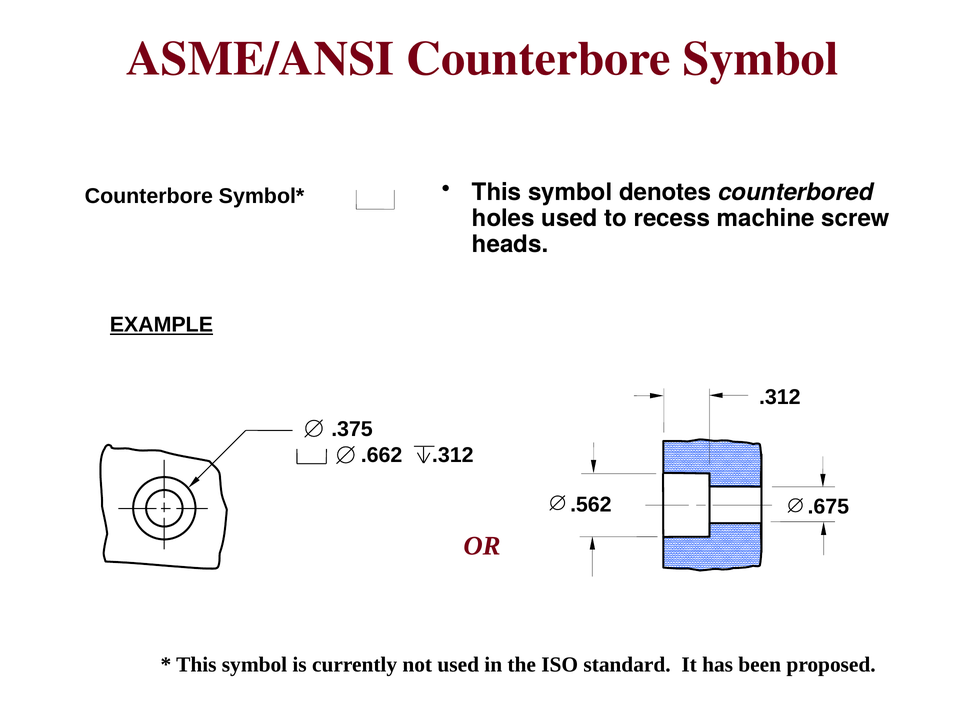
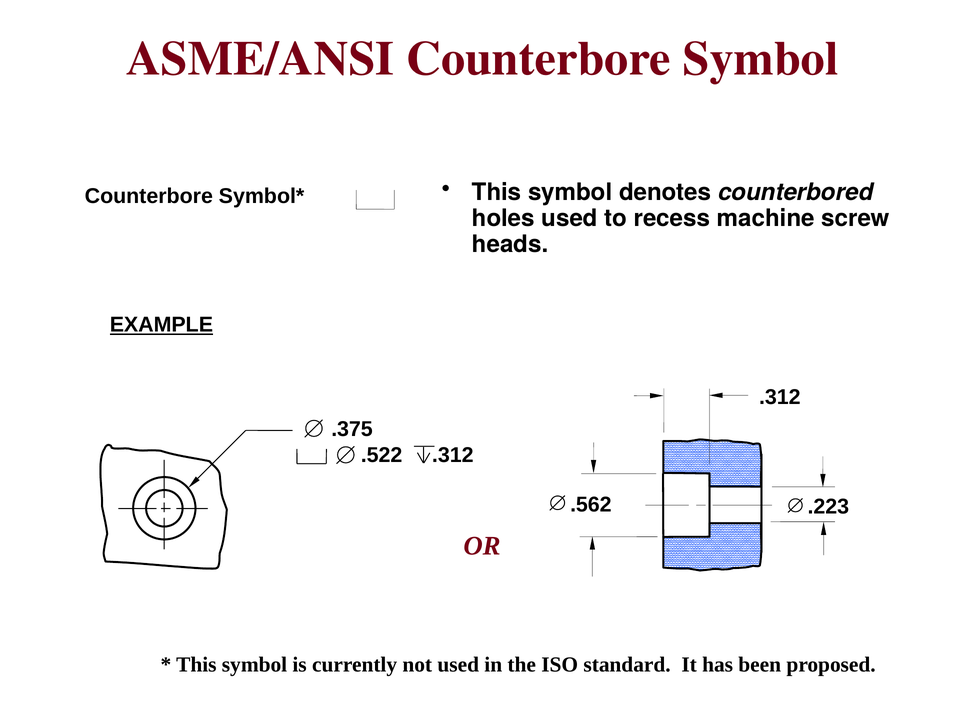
.662: .662 -> .522
.675: .675 -> .223
